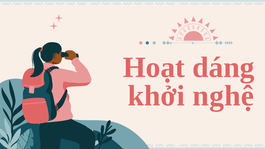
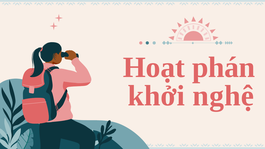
dáng: dáng -> phán
